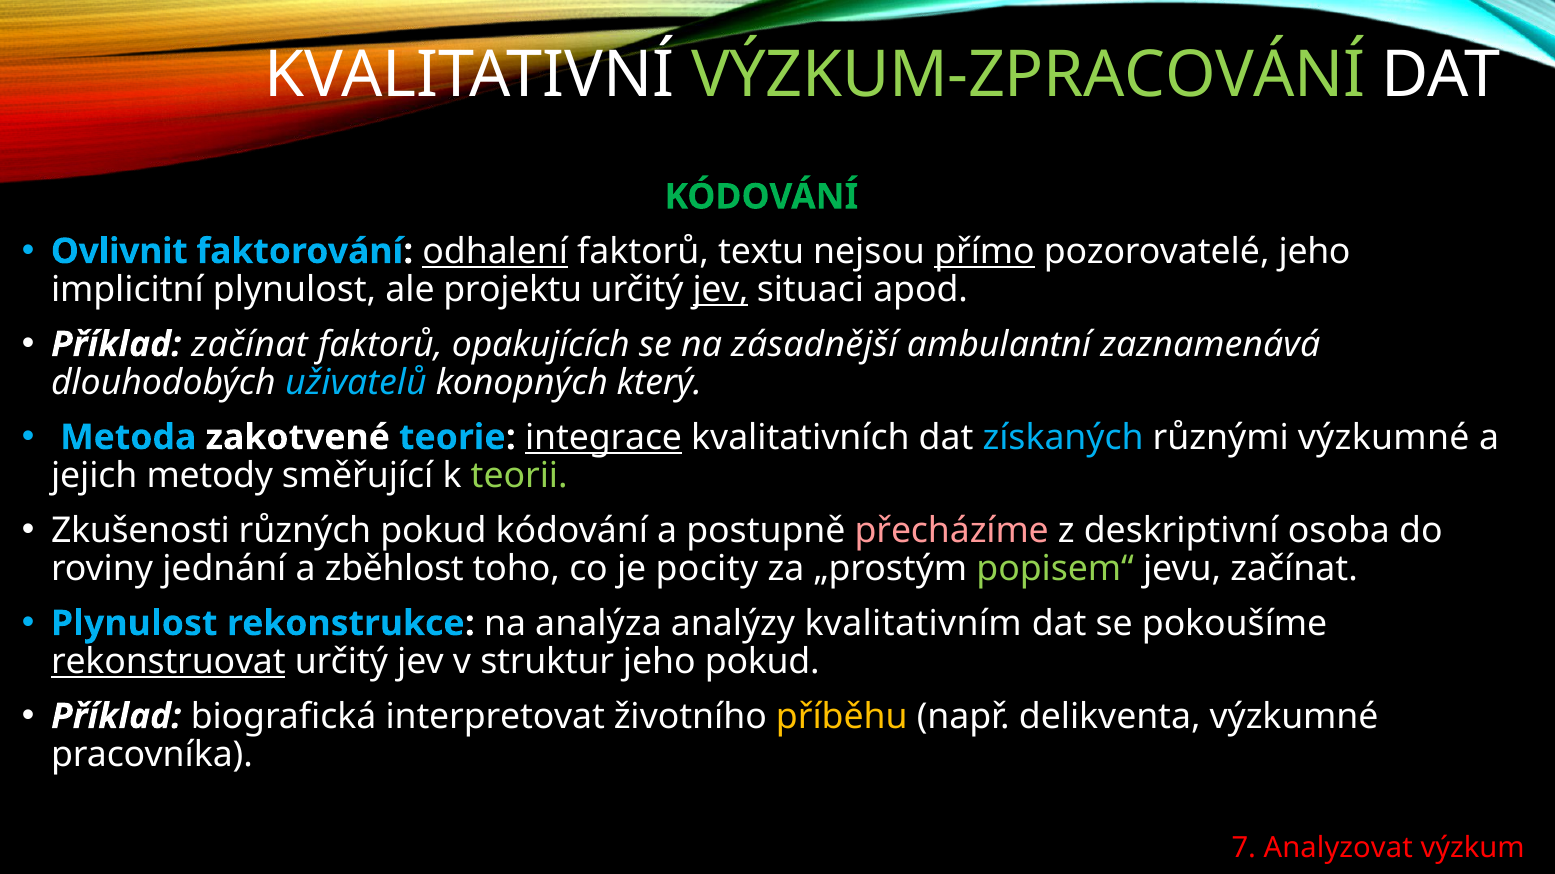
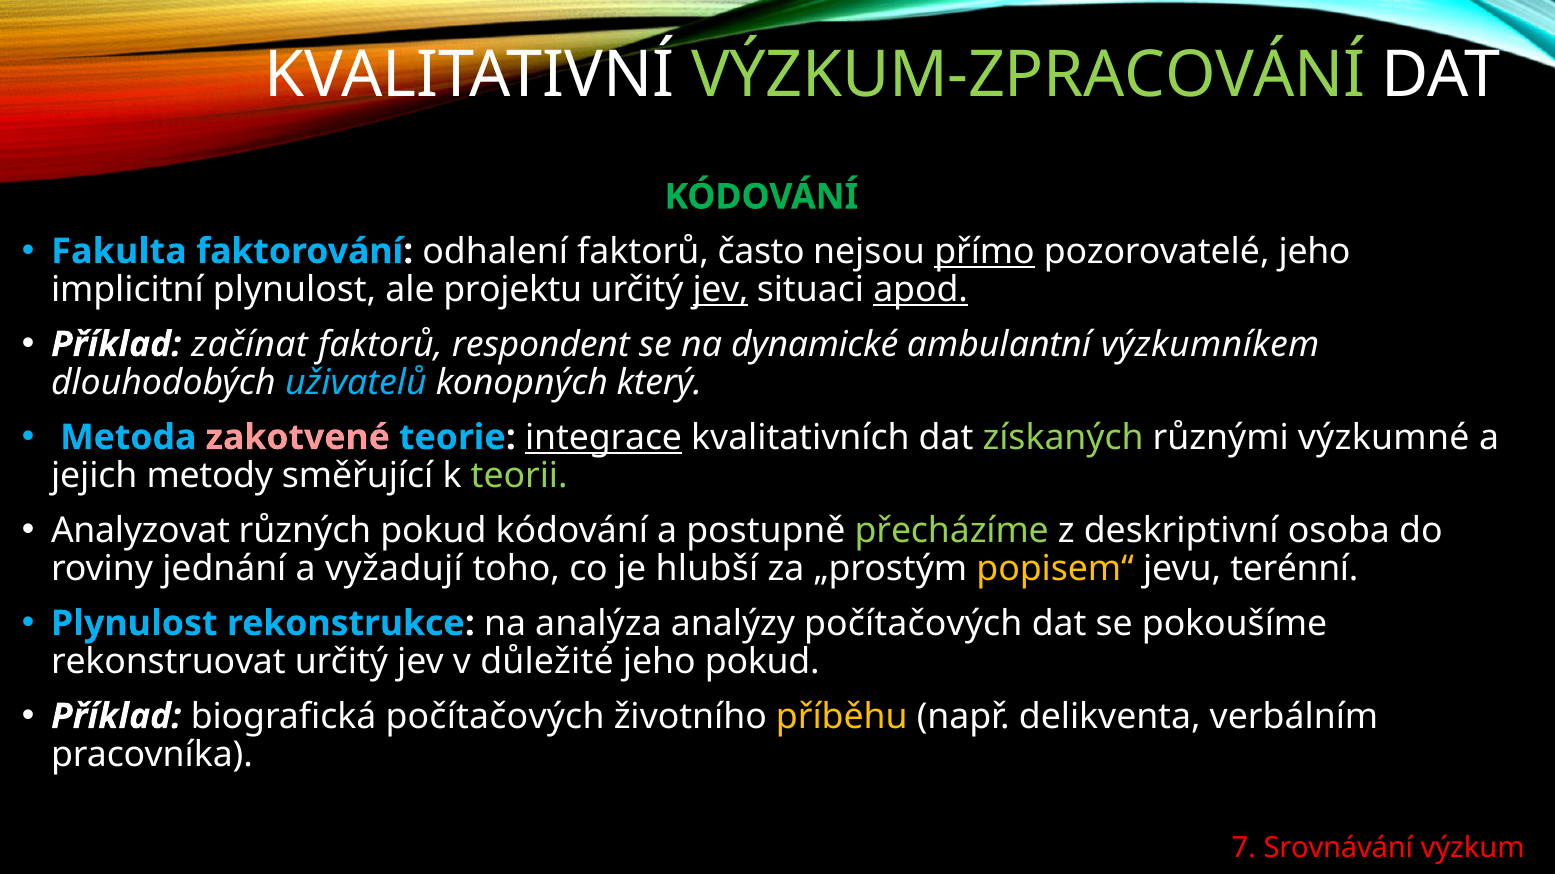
Ovlivnit: Ovlivnit -> Fakulta
odhalení underline: present -> none
textu: textu -> často
apod underline: none -> present
opakujících: opakujících -> respondent
zásadnější: zásadnější -> dynamické
zaznamenává: zaznamenává -> výzkumníkem
zakotvené colour: white -> pink
získaných colour: light blue -> light green
Zkušenosti: Zkušenosti -> Analyzovat
přecházíme colour: pink -> light green
zběhlost: zběhlost -> vyžadují
pocity: pocity -> hlubší
popisem“ colour: light green -> yellow
jevu začínat: začínat -> terénní
analýzy kvalitativním: kvalitativním -> počítačových
rekonstruovat underline: present -> none
struktur: struktur -> důležité
biografická interpretovat: interpretovat -> počítačových
delikventa výzkumné: výzkumné -> verbálním
Analyzovat: Analyzovat -> Srovnávání
